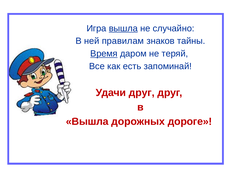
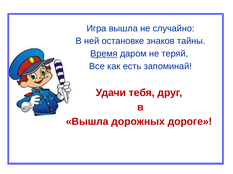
вышла at (123, 28) underline: present -> none
правилам: правилам -> остановке
Удачи друг: друг -> тебя
